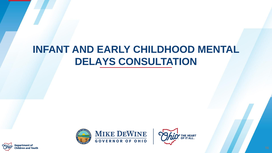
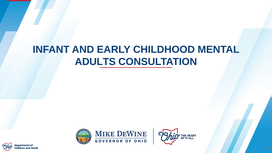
DELAYS: DELAYS -> ADULTS
